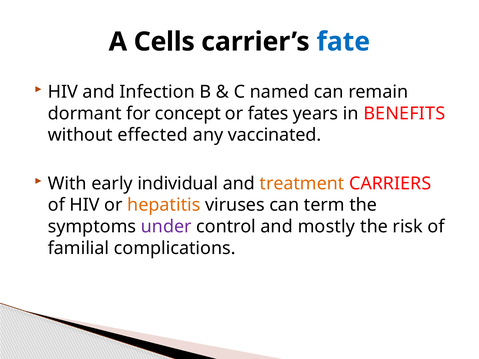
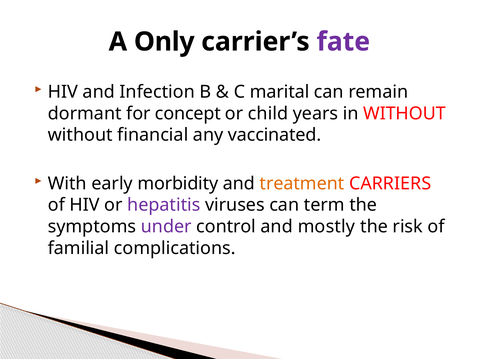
Cells: Cells -> Only
fate colour: blue -> purple
named: named -> marital
fates: fates -> child
in BENEFITS: BENEFITS -> WITHOUT
effected: effected -> financial
individual: individual -> morbidity
hepatitis colour: orange -> purple
